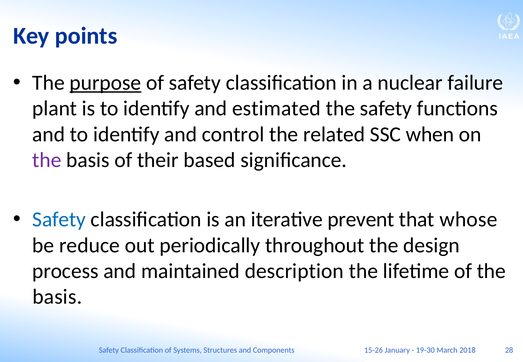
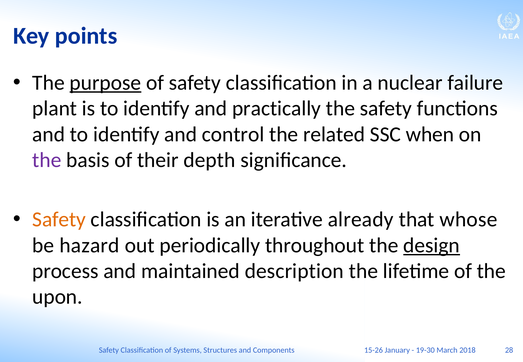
estimated: estimated -> practically
based: based -> depth
Safety at (59, 220) colour: blue -> orange
prevent: prevent -> already
reduce: reduce -> hazard
design underline: none -> present
basis at (57, 297): basis -> upon
